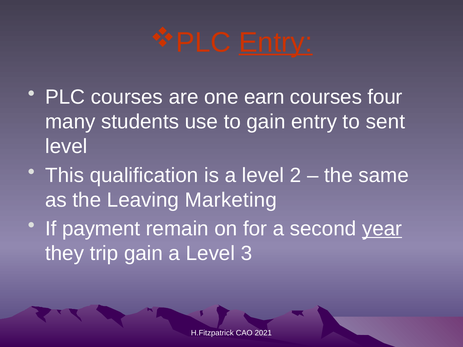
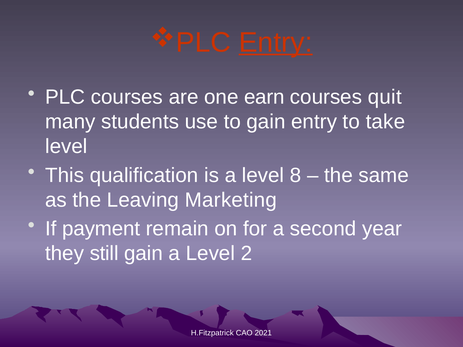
four: four -> quit
sent: sent -> take
2: 2 -> 8
year underline: present -> none
trip: trip -> still
3: 3 -> 2
